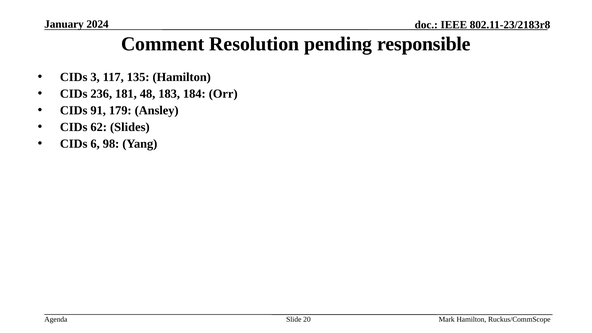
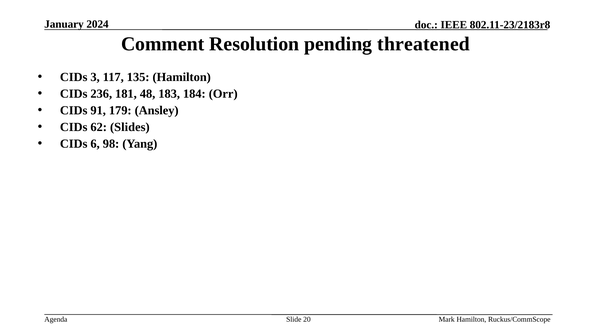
responsible: responsible -> threatened
